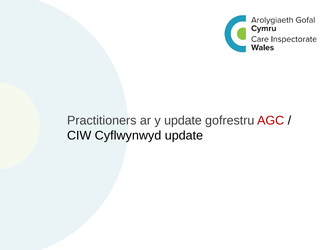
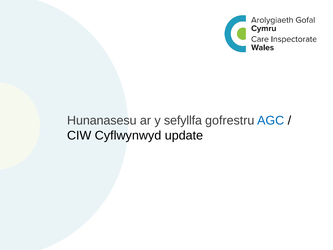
Practitioners: Practitioners -> Hunanasesu
y update: update -> sefyllfa
AGC colour: red -> blue
